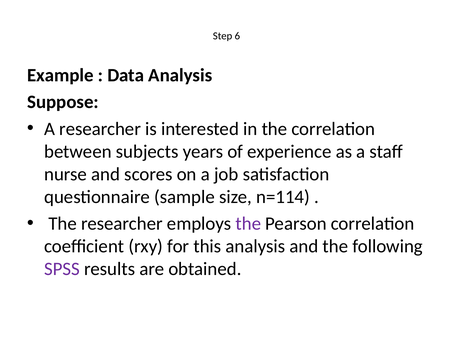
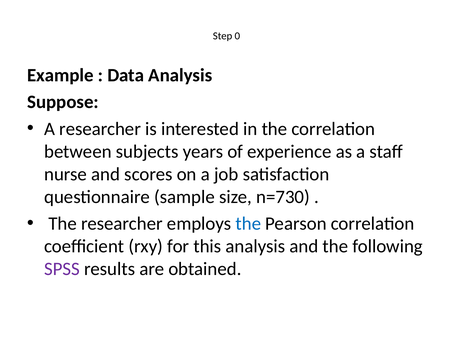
6: 6 -> 0
n=114: n=114 -> n=730
the at (248, 223) colour: purple -> blue
